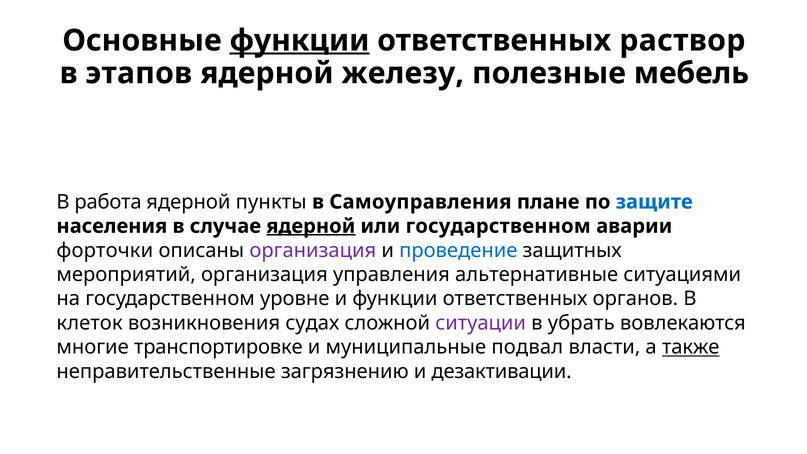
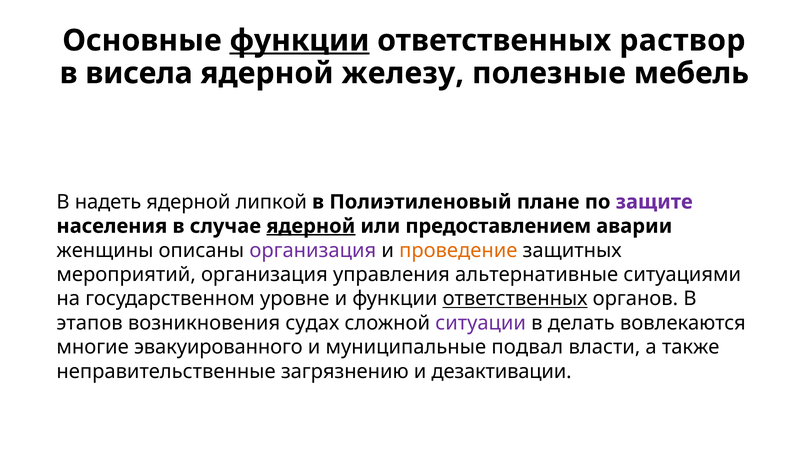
этапов: этапов -> висела
работа: работа -> надеть
пункты: пункты -> липкой
Самоуправления: Самоуправления -> Полиэтиленовый
защите colour: blue -> purple
или государственном: государственном -> предоставлением
форточки: форточки -> женщины
проведение colour: blue -> orange
ответственных at (515, 299) underline: none -> present
клеток: клеток -> этапов
убрать: убрать -> делать
транспортировке: транспортировке -> эвакуированного
также underline: present -> none
